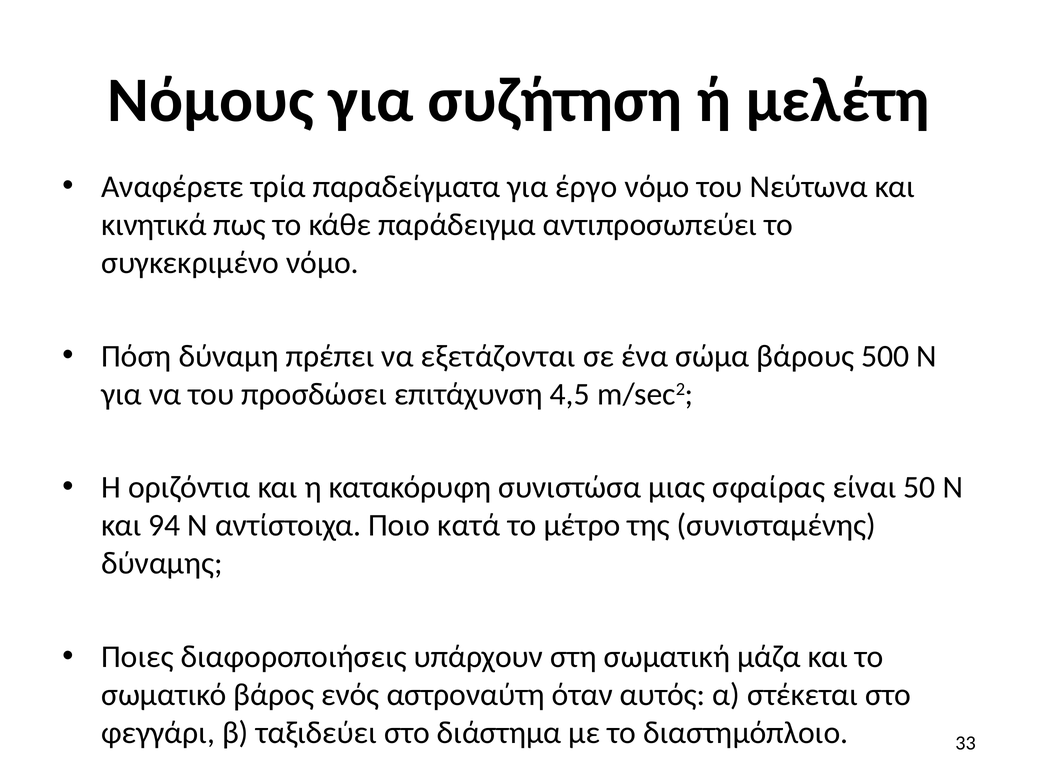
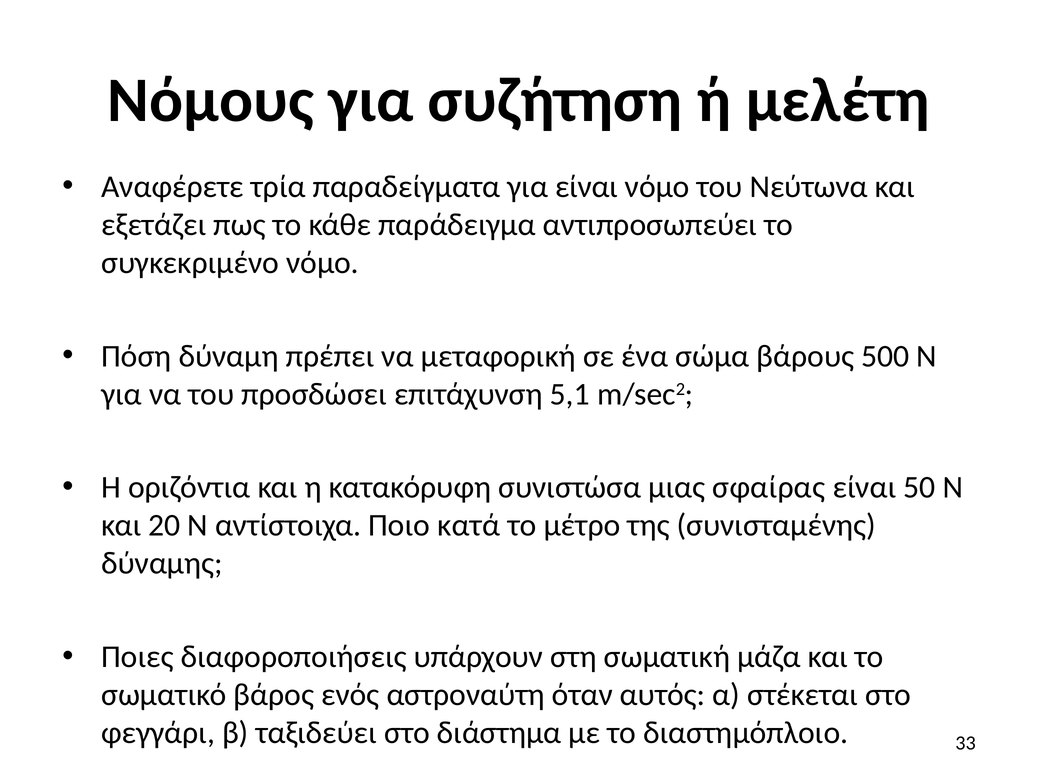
για έργο: έργο -> είναι
κινητικά: κινητικά -> εξετάζει
εξετάζονται: εξετάζονται -> μεταφορική
4,5: 4,5 -> 5,1
94: 94 -> 20
